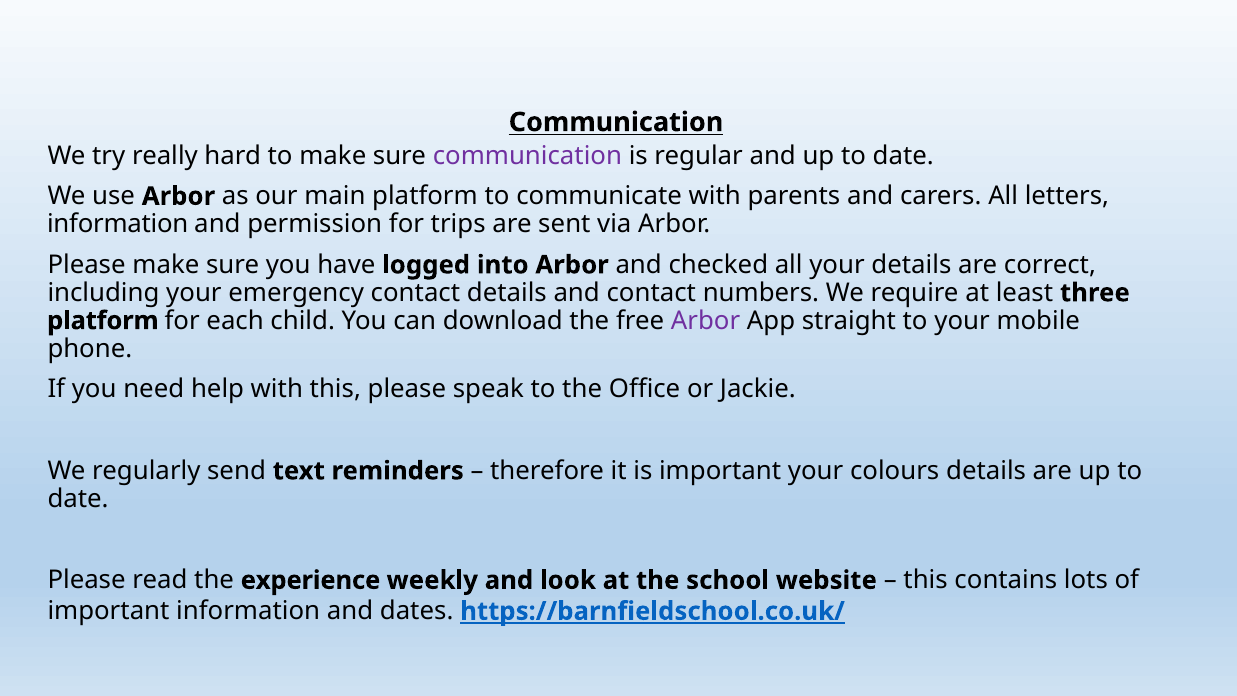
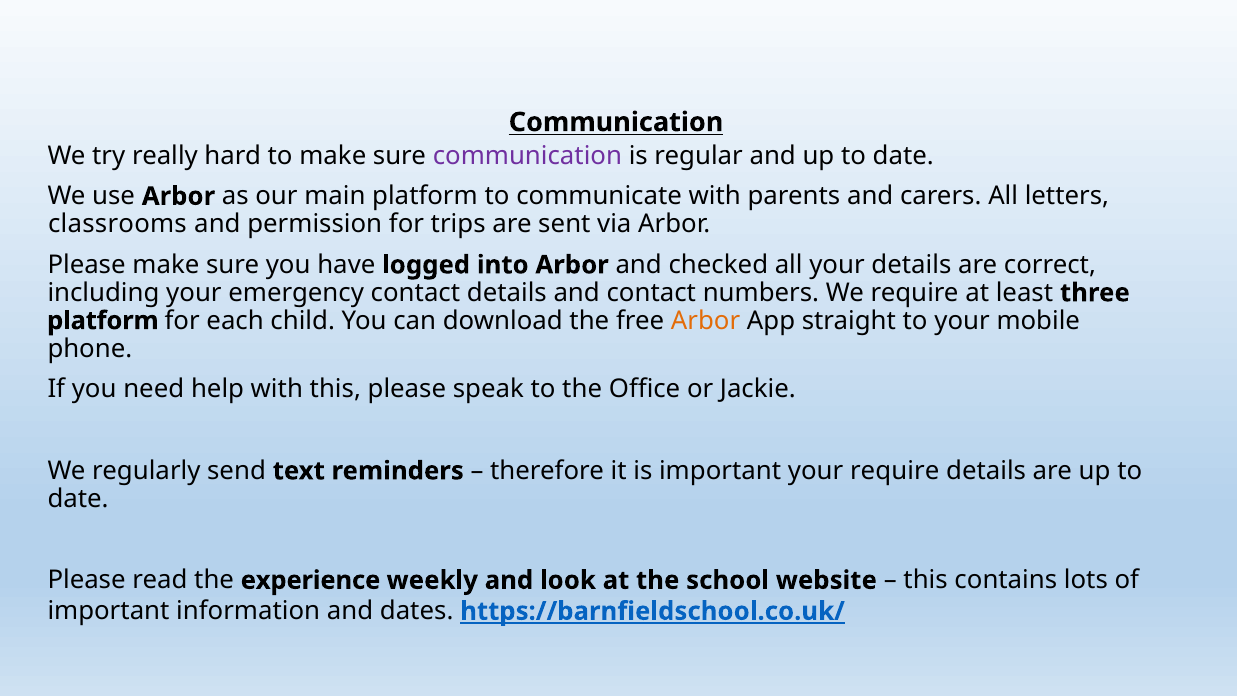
information at (118, 224): information -> classrooms
Arbor at (706, 321) colour: purple -> orange
your colours: colours -> require
